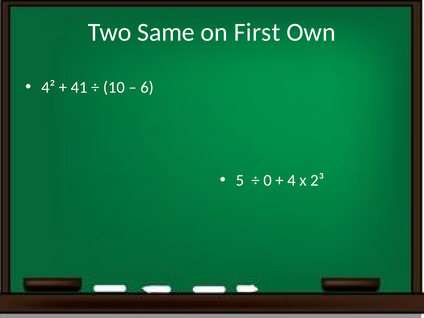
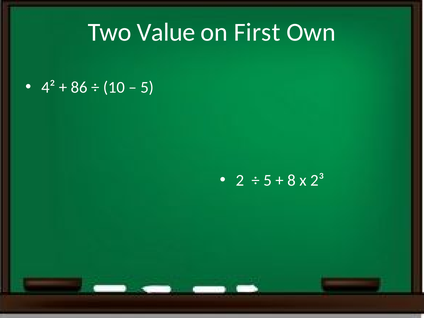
Same: Same -> Value
41: 41 -> 86
6 at (147, 87): 6 -> 5
5: 5 -> 2
0 at (268, 180): 0 -> 5
4: 4 -> 8
